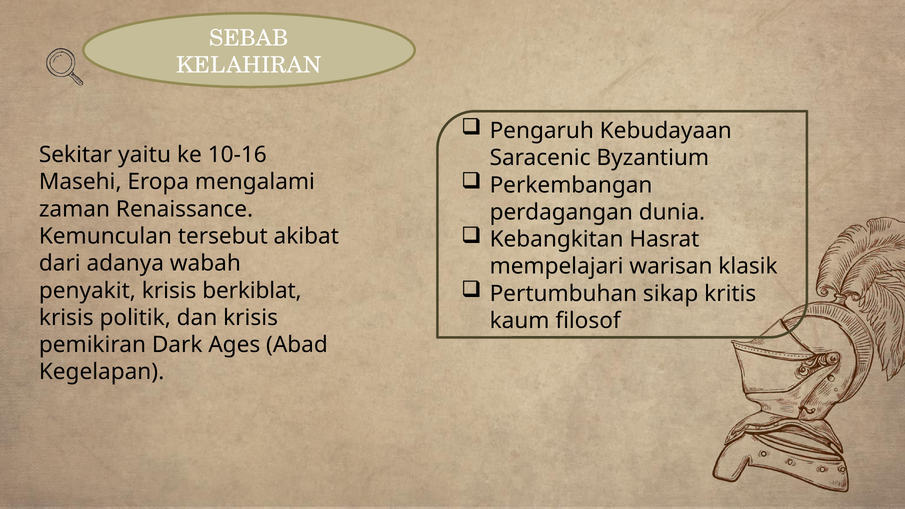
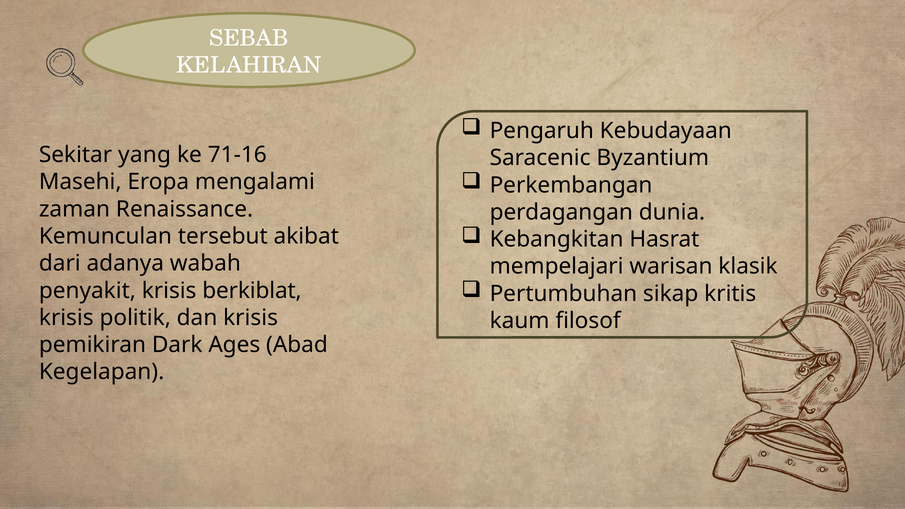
yaitu: yaitu -> yang
10-16: 10-16 -> 71-16
